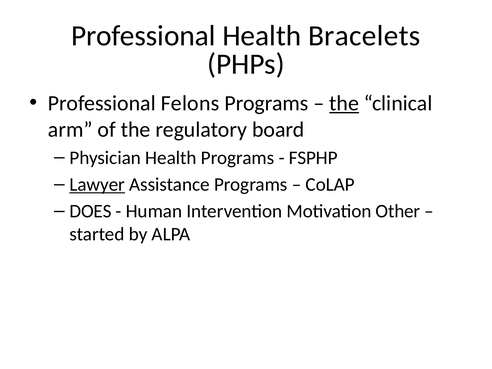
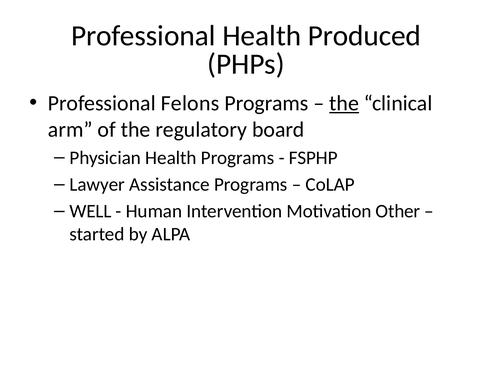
Bracelets: Bracelets -> Produced
Lawyer underline: present -> none
DOES: DOES -> WELL
